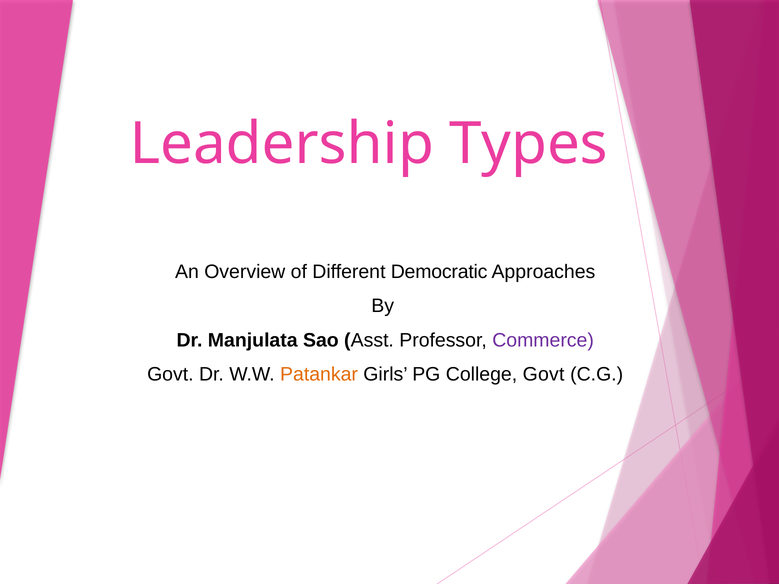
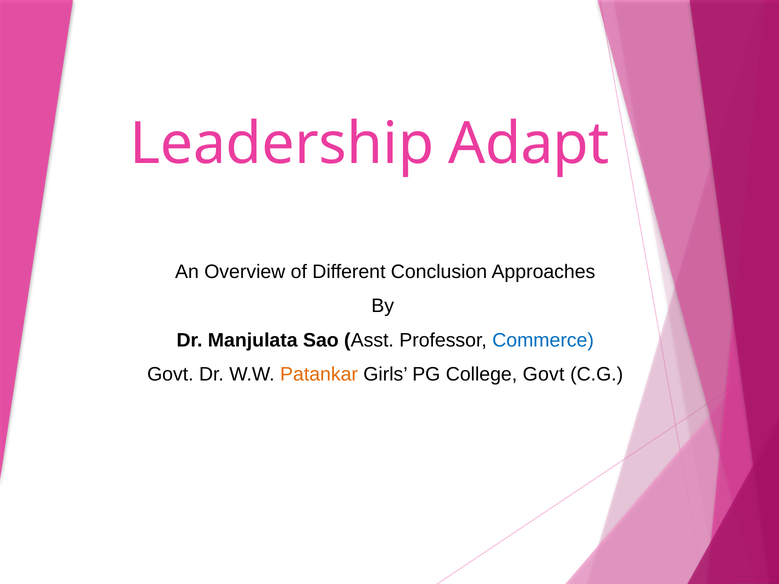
Types: Types -> Adapt
Democratic: Democratic -> Conclusion
Commerce colour: purple -> blue
